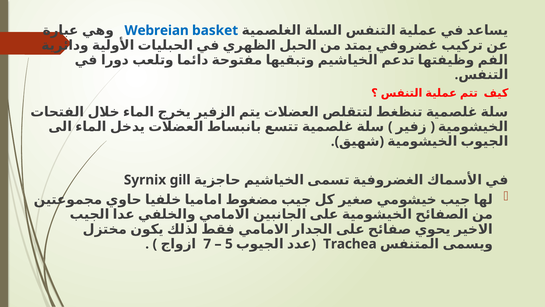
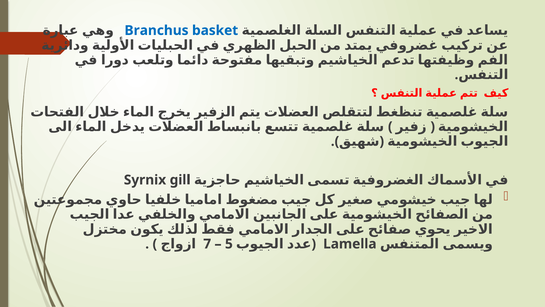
Webreian: Webreian -> Branchus
Trachea: Trachea -> Lamella
